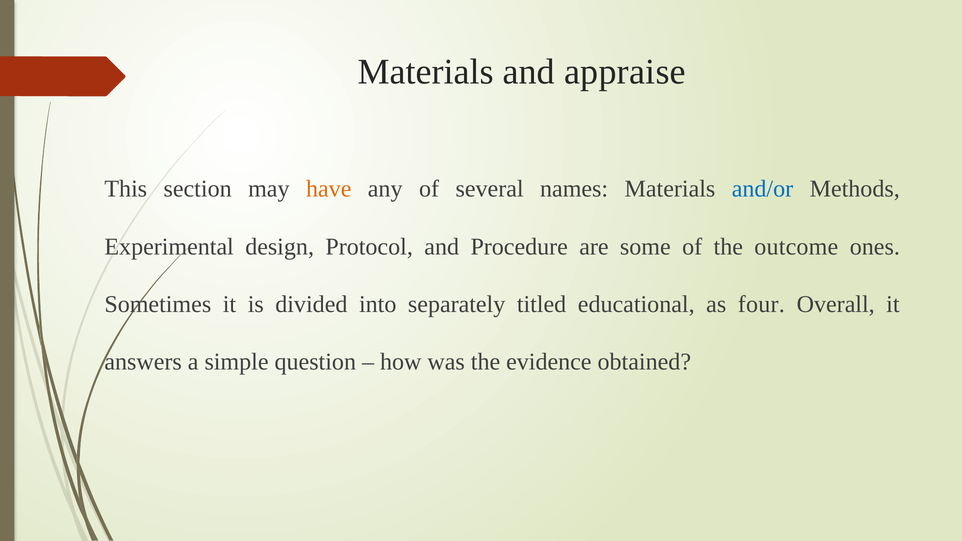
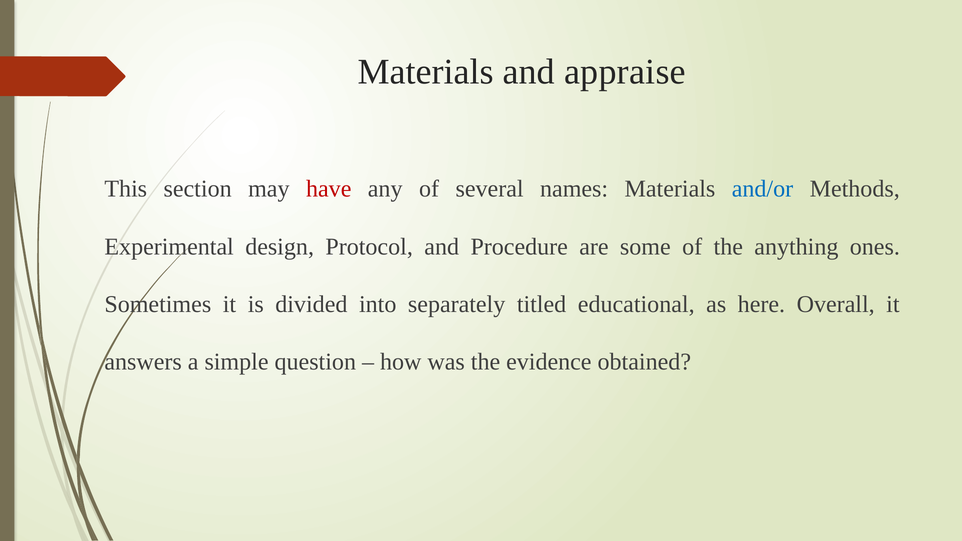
have colour: orange -> red
outcome: outcome -> anything
four: four -> here
